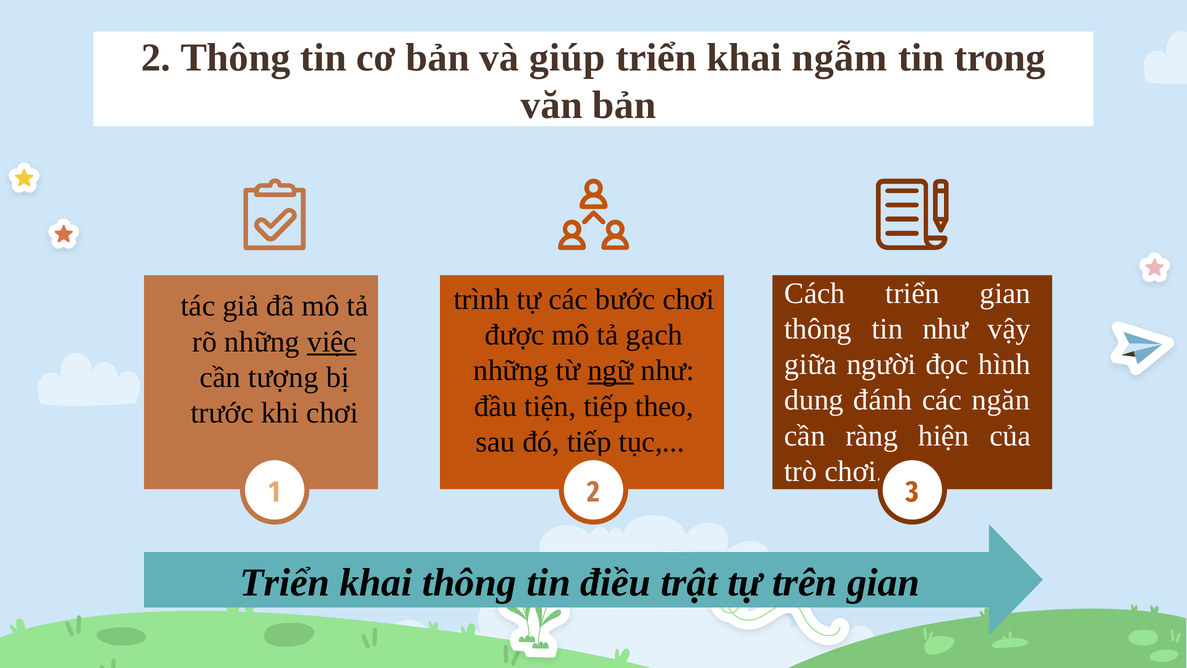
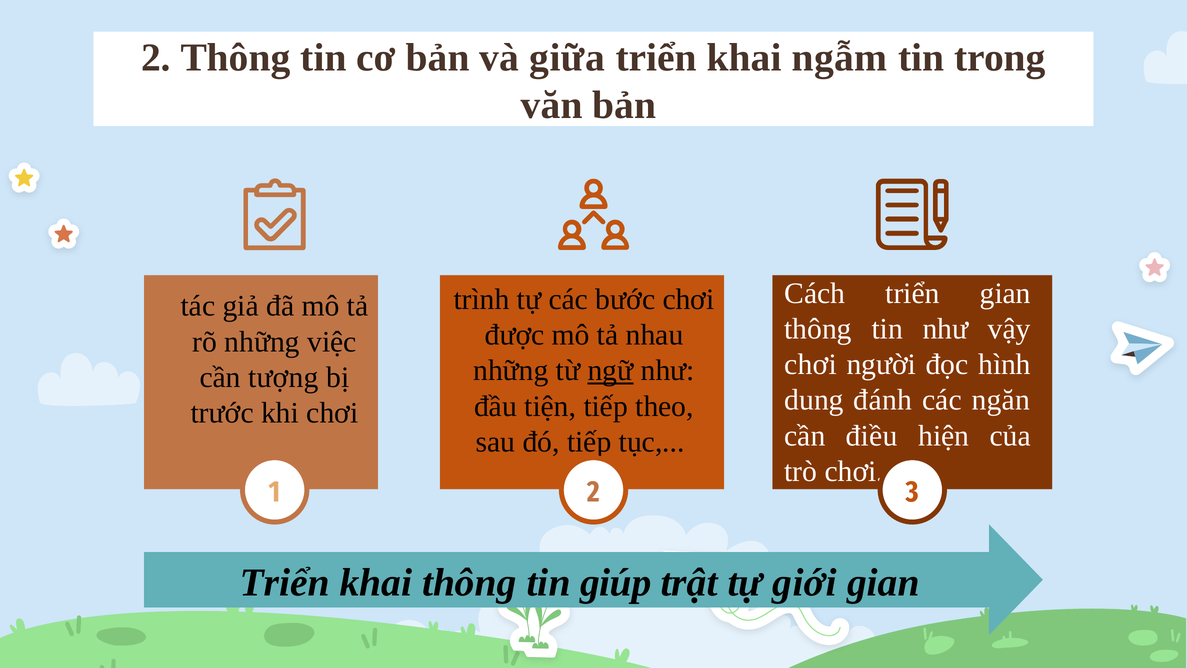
giúp: giúp -> giữa
gạch: gạch -> nhau
việc underline: present -> none
giữa at (811, 364): giữa -> chơi
ràng: ràng -> điều
điều: điều -> giúp
trên: trên -> giới
